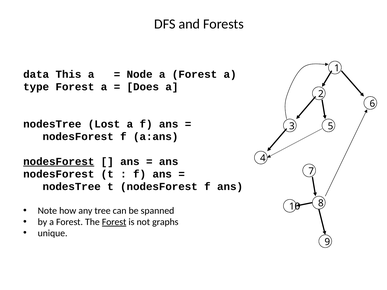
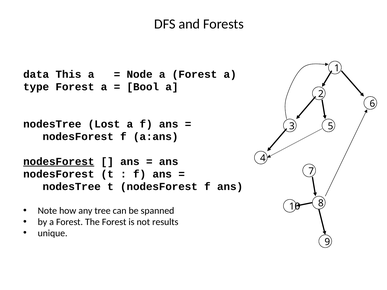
Does: Does -> Bool
Forest at (114, 222) underline: present -> none
graphs: graphs -> results
